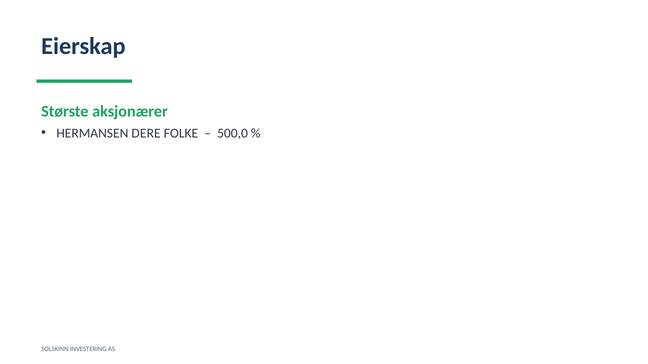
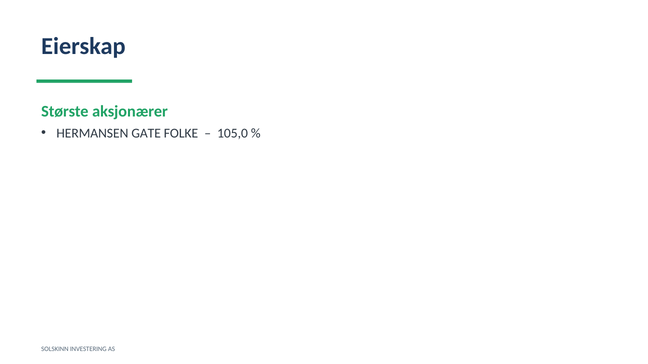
DERE: DERE -> GATE
500,0: 500,0 -> 105,0
